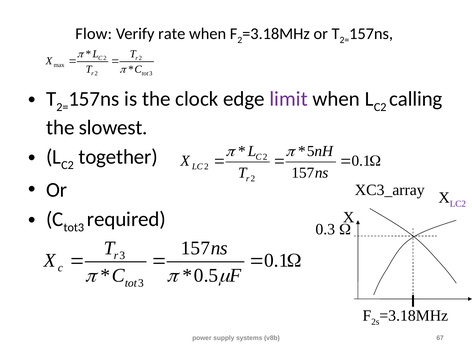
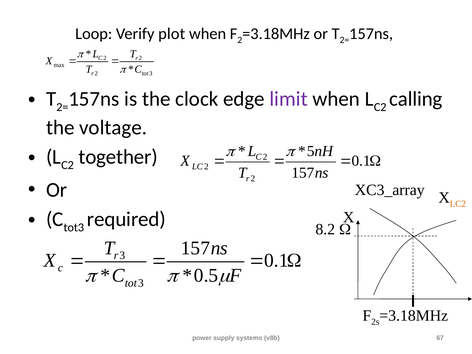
Flow: Flow -> Loop
rate: rate -> plot
slowest: slowest -> voltage
LC2 colour: purple -> orange
0.3: 0.3 -> 8.2
